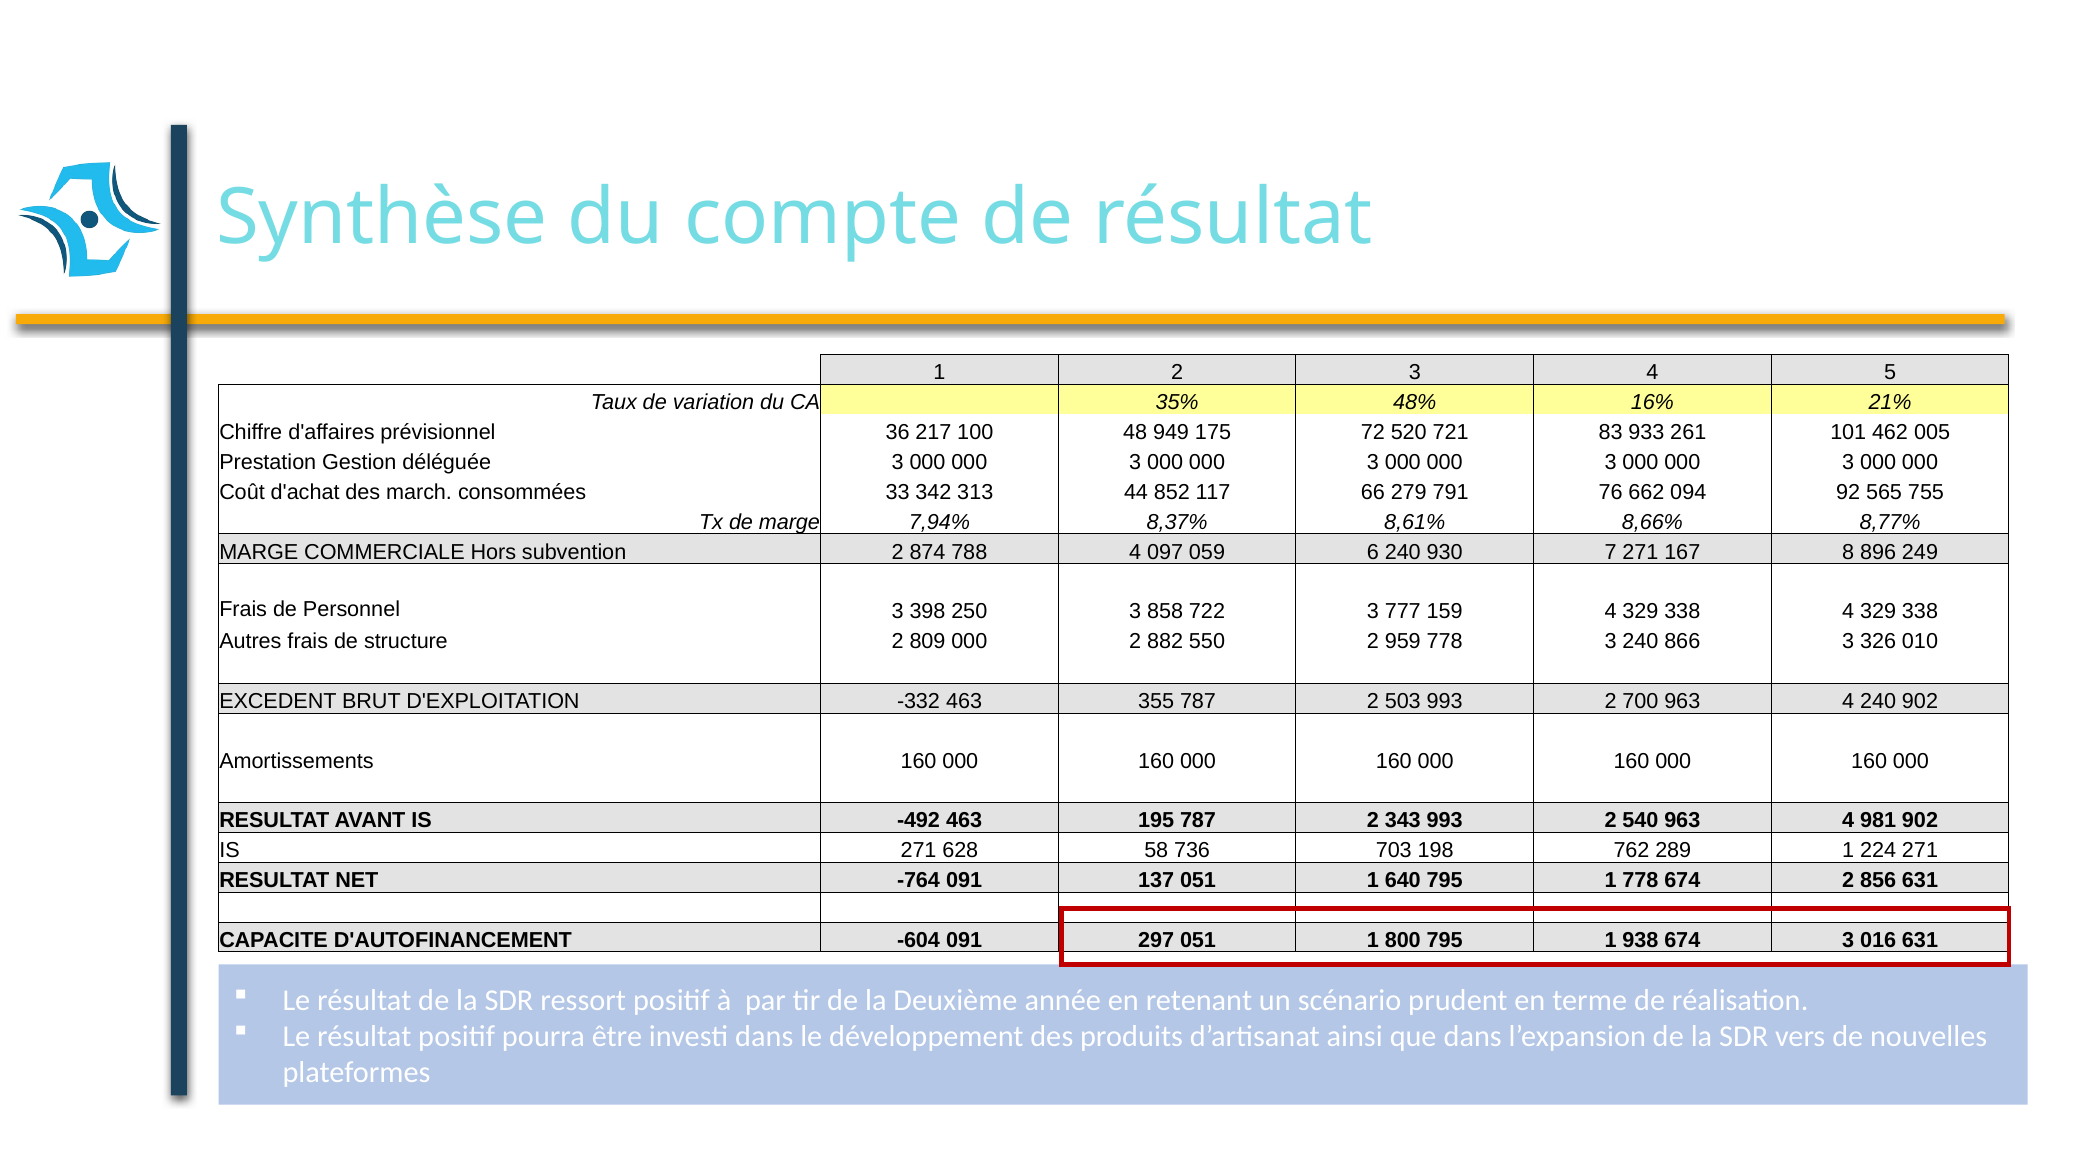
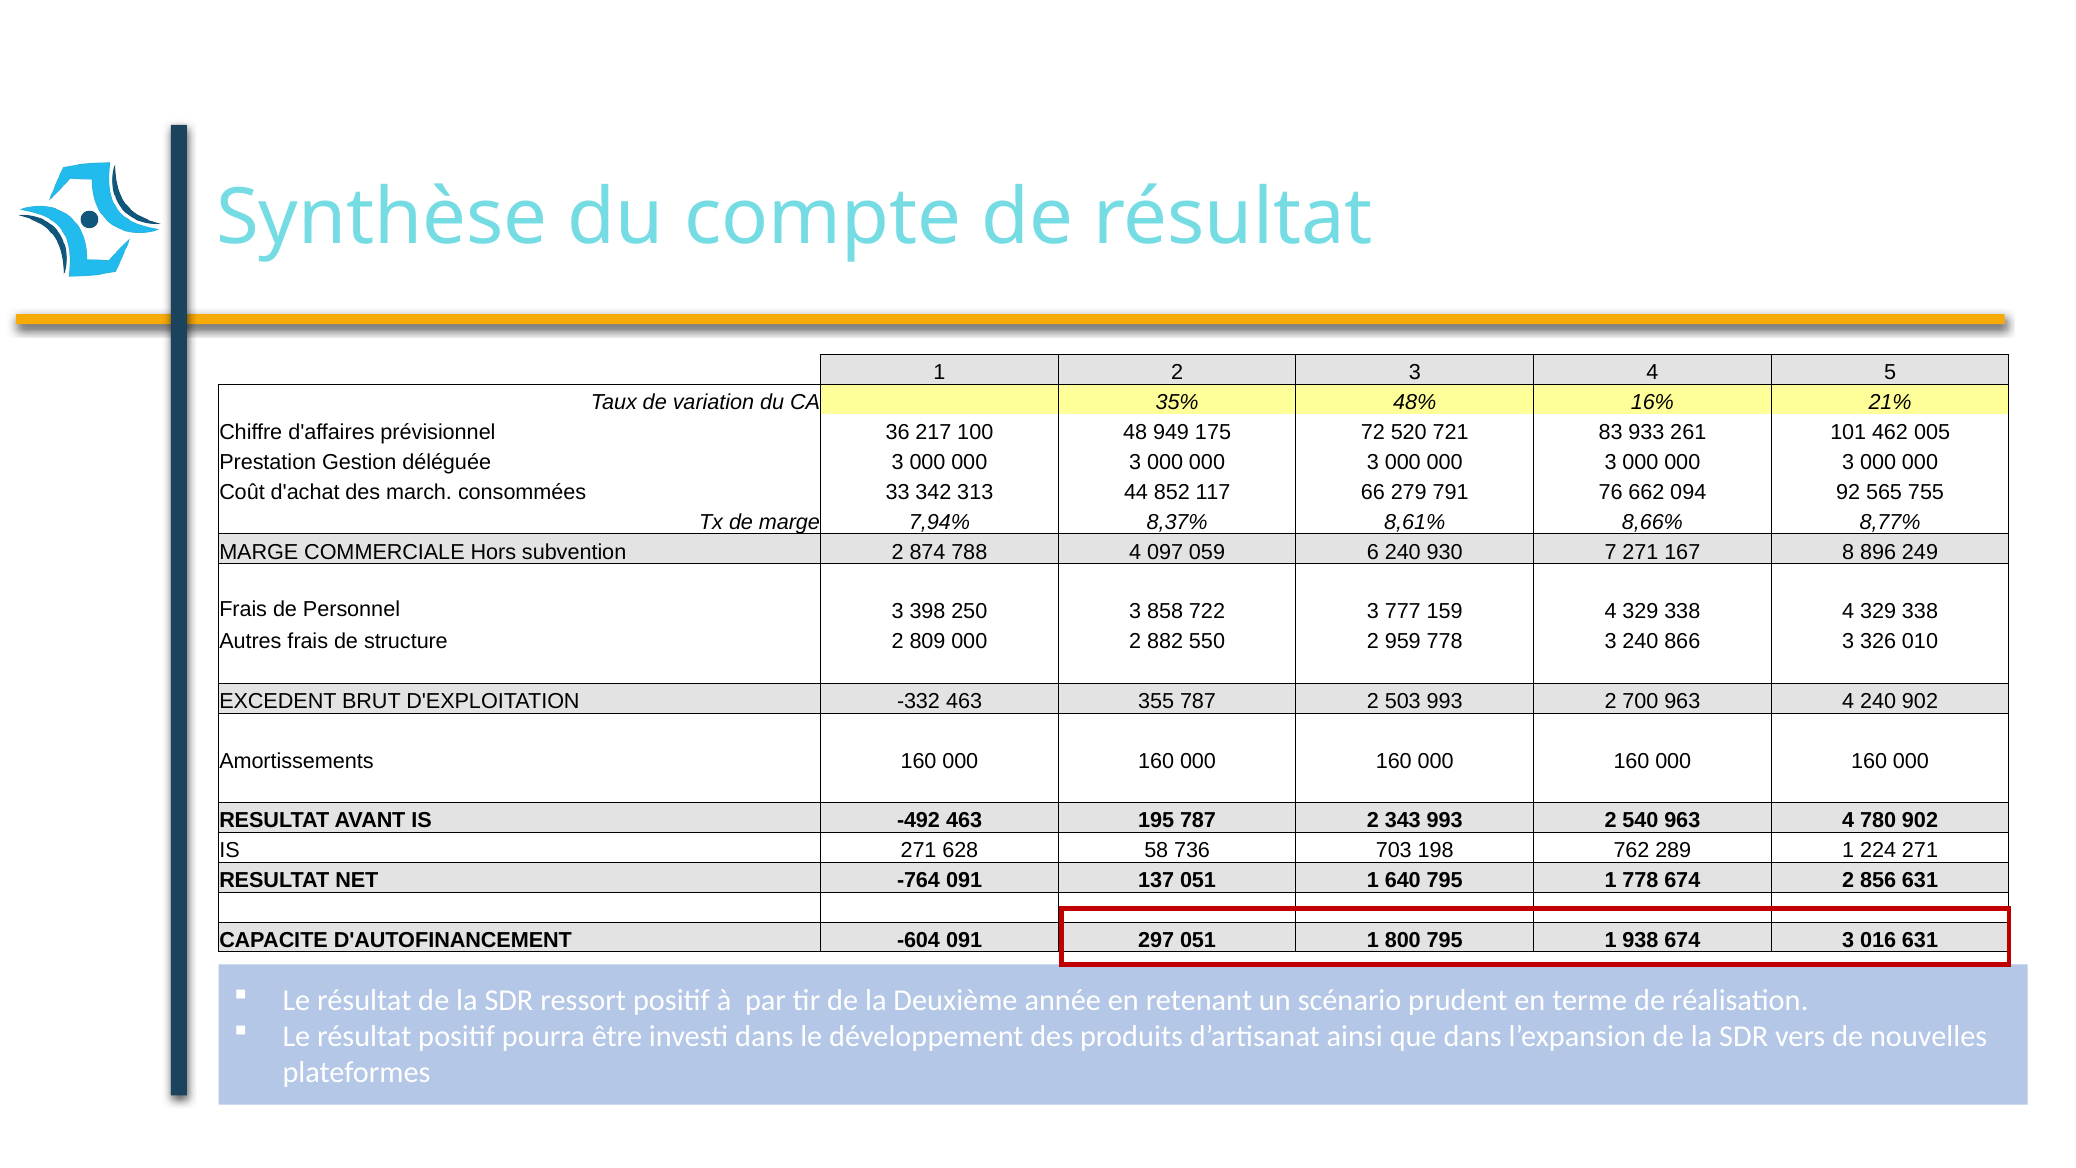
981: 981 -> 780
